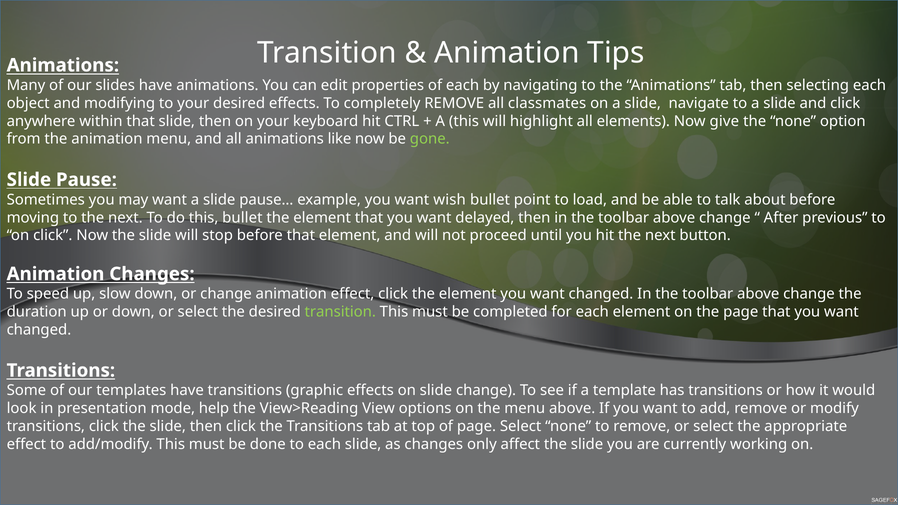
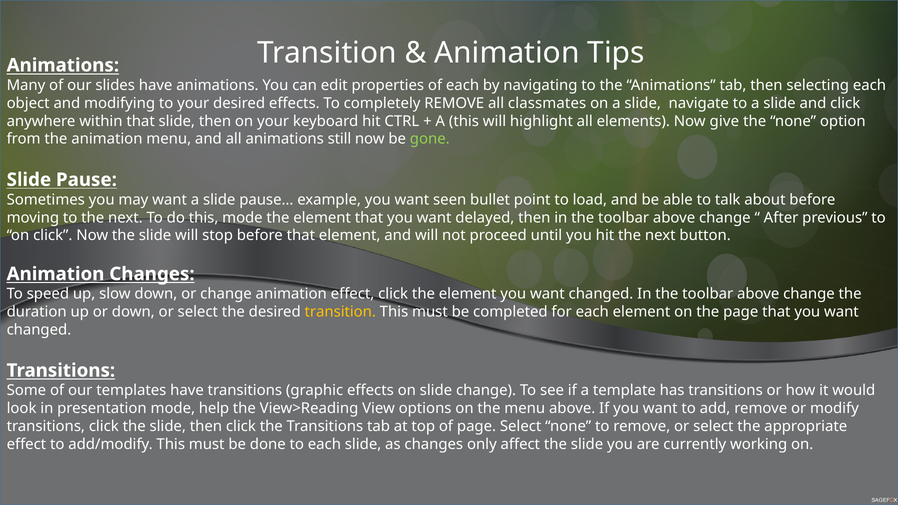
like: like -> still
wish: wish -> seen
this bullet: bullet -> mode
transition at (340, 312) colour: light green -> yellow
